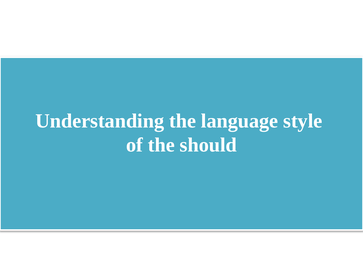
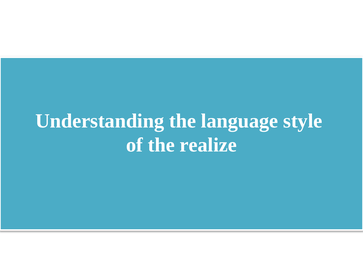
should: should -> realize
